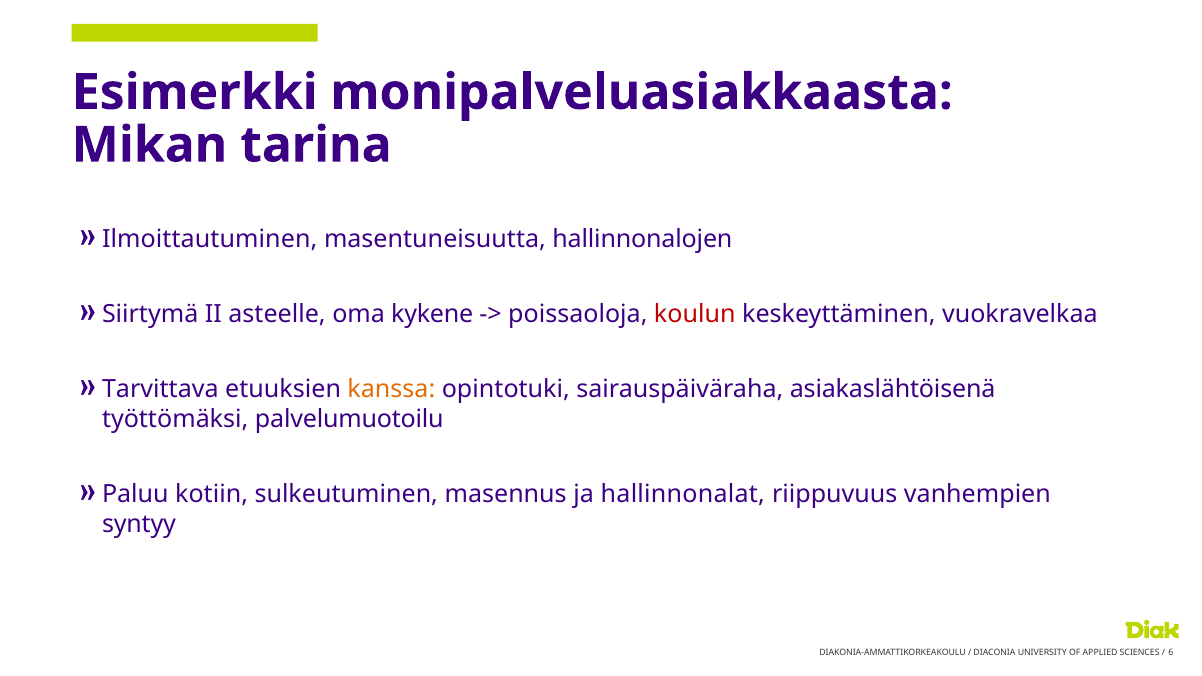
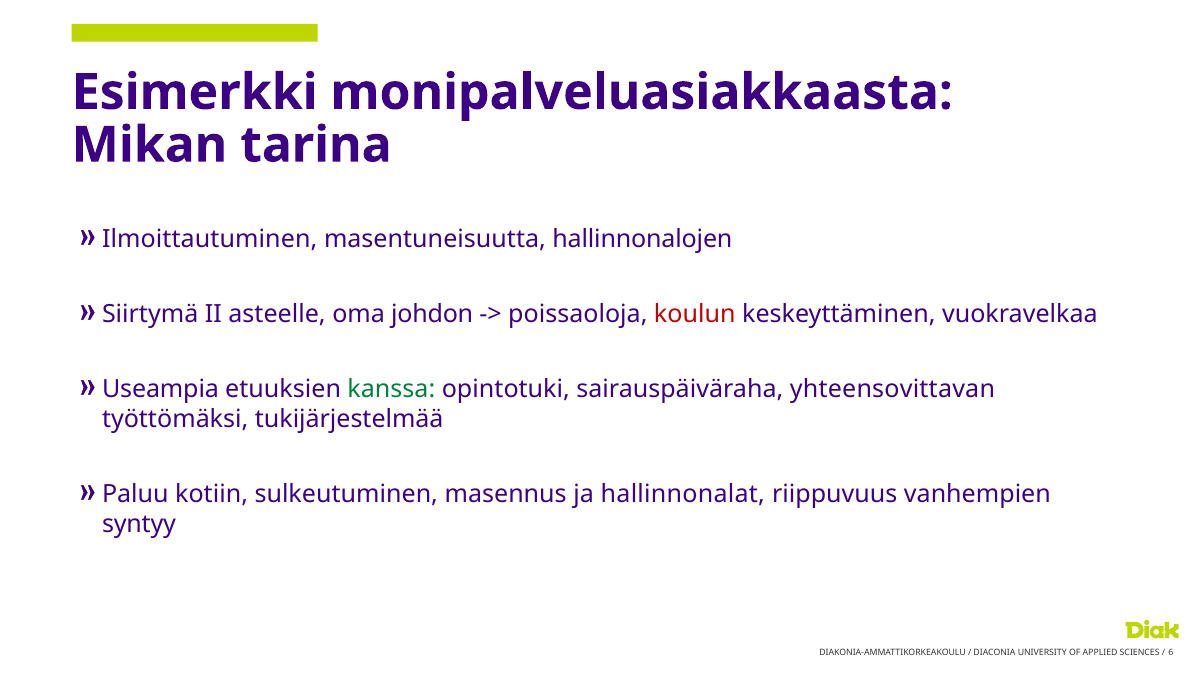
kykene: kykene -> johdon
Tarvittava: Tarvittava -> Useampia
kanssa colour: orange -> green
asiakaslähtöisenä: asiakaslähtöisenä -> yhteensovittavan
palvelumuotoilu: palvelumuotoilu -> tukijärjestelmää
